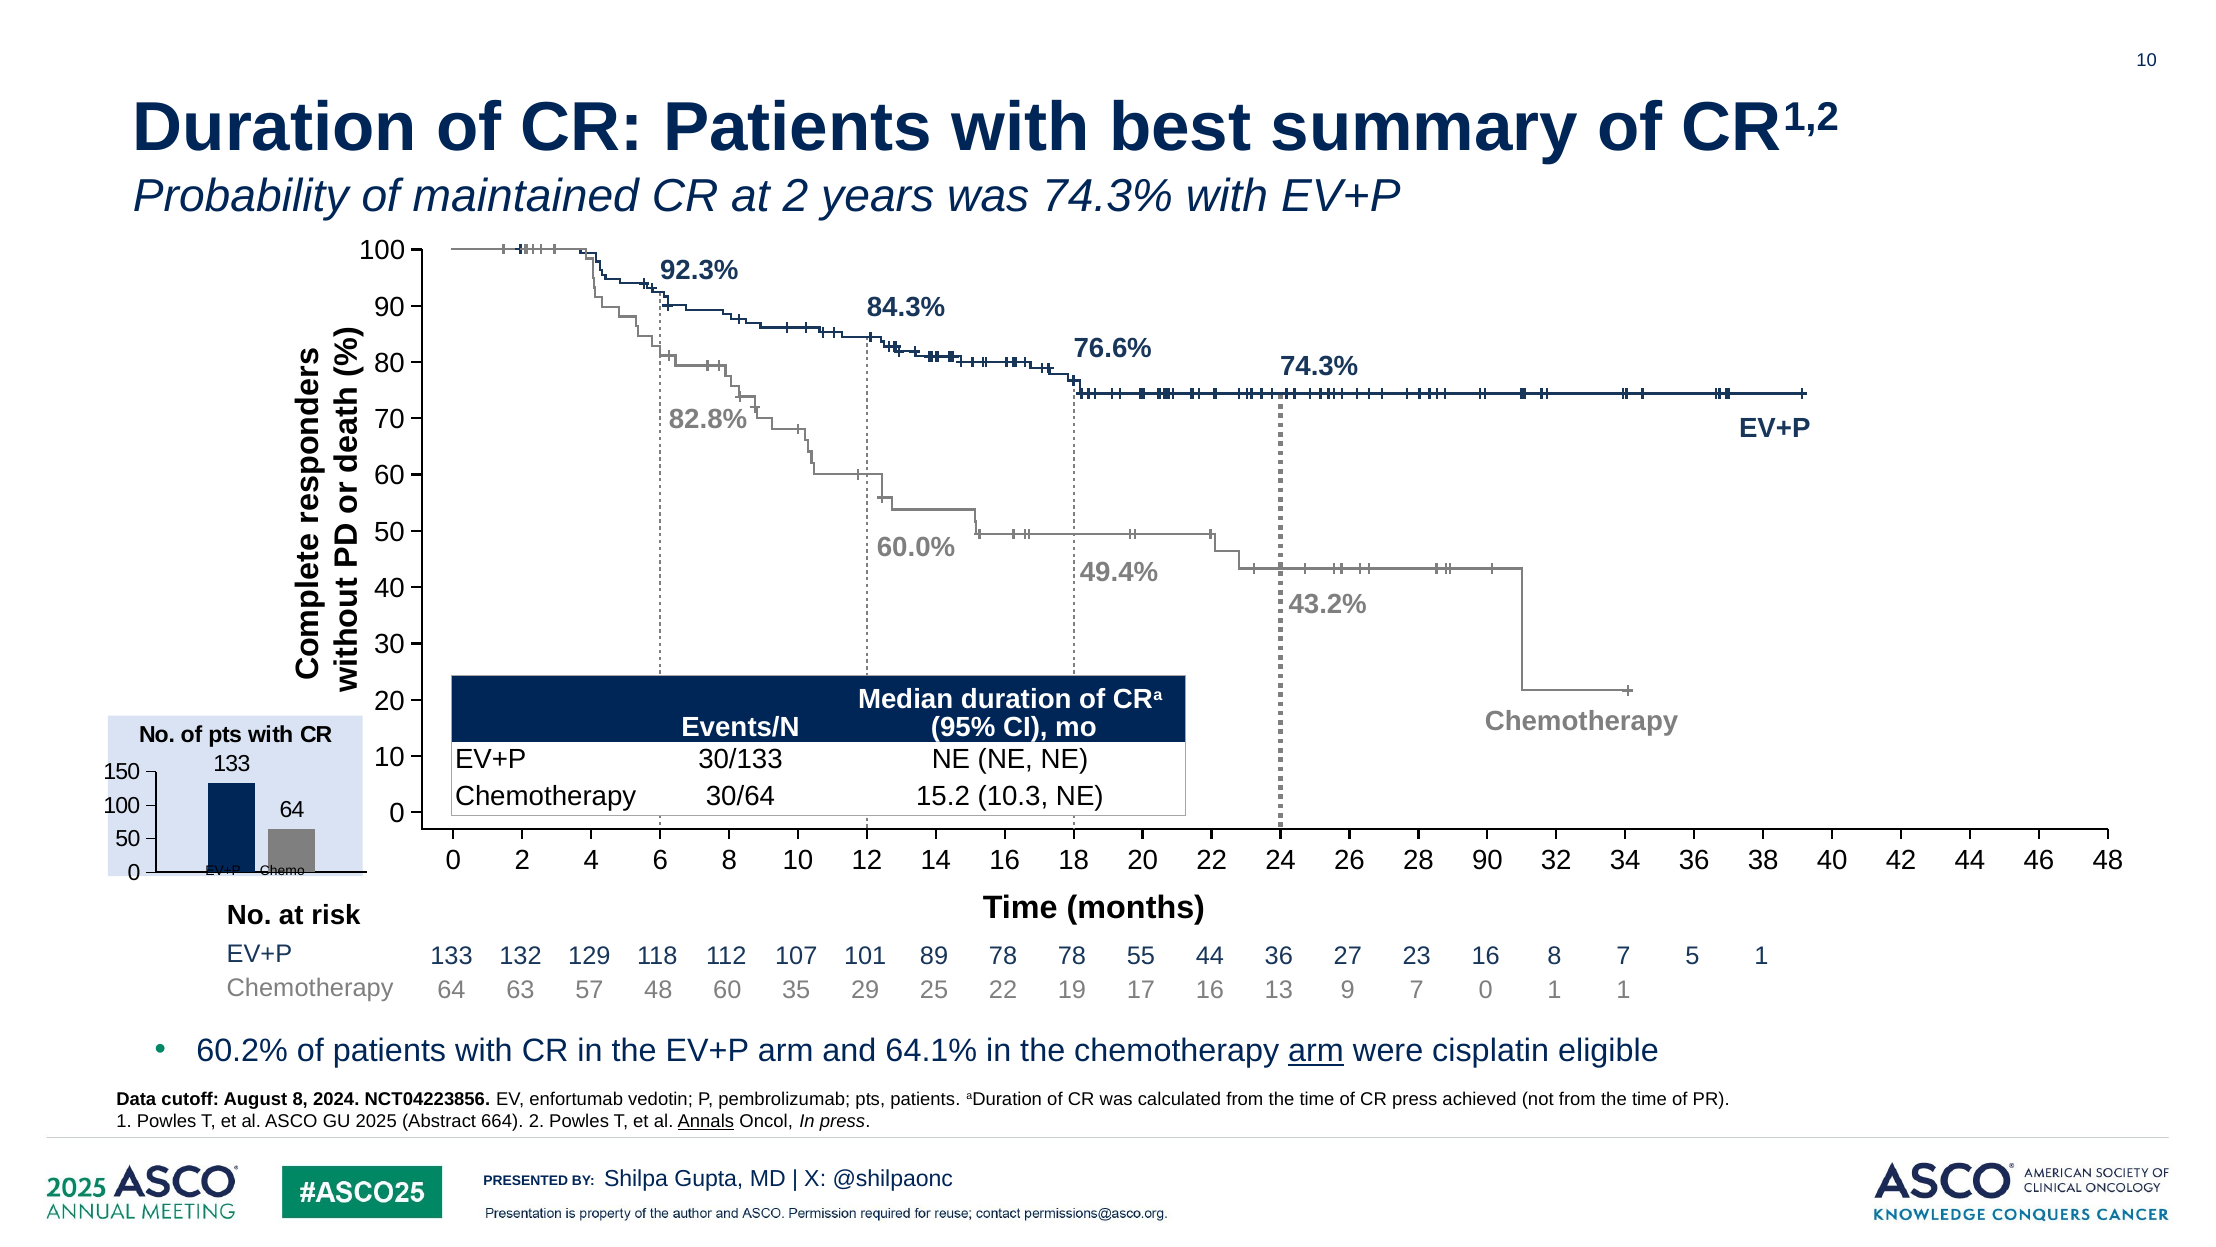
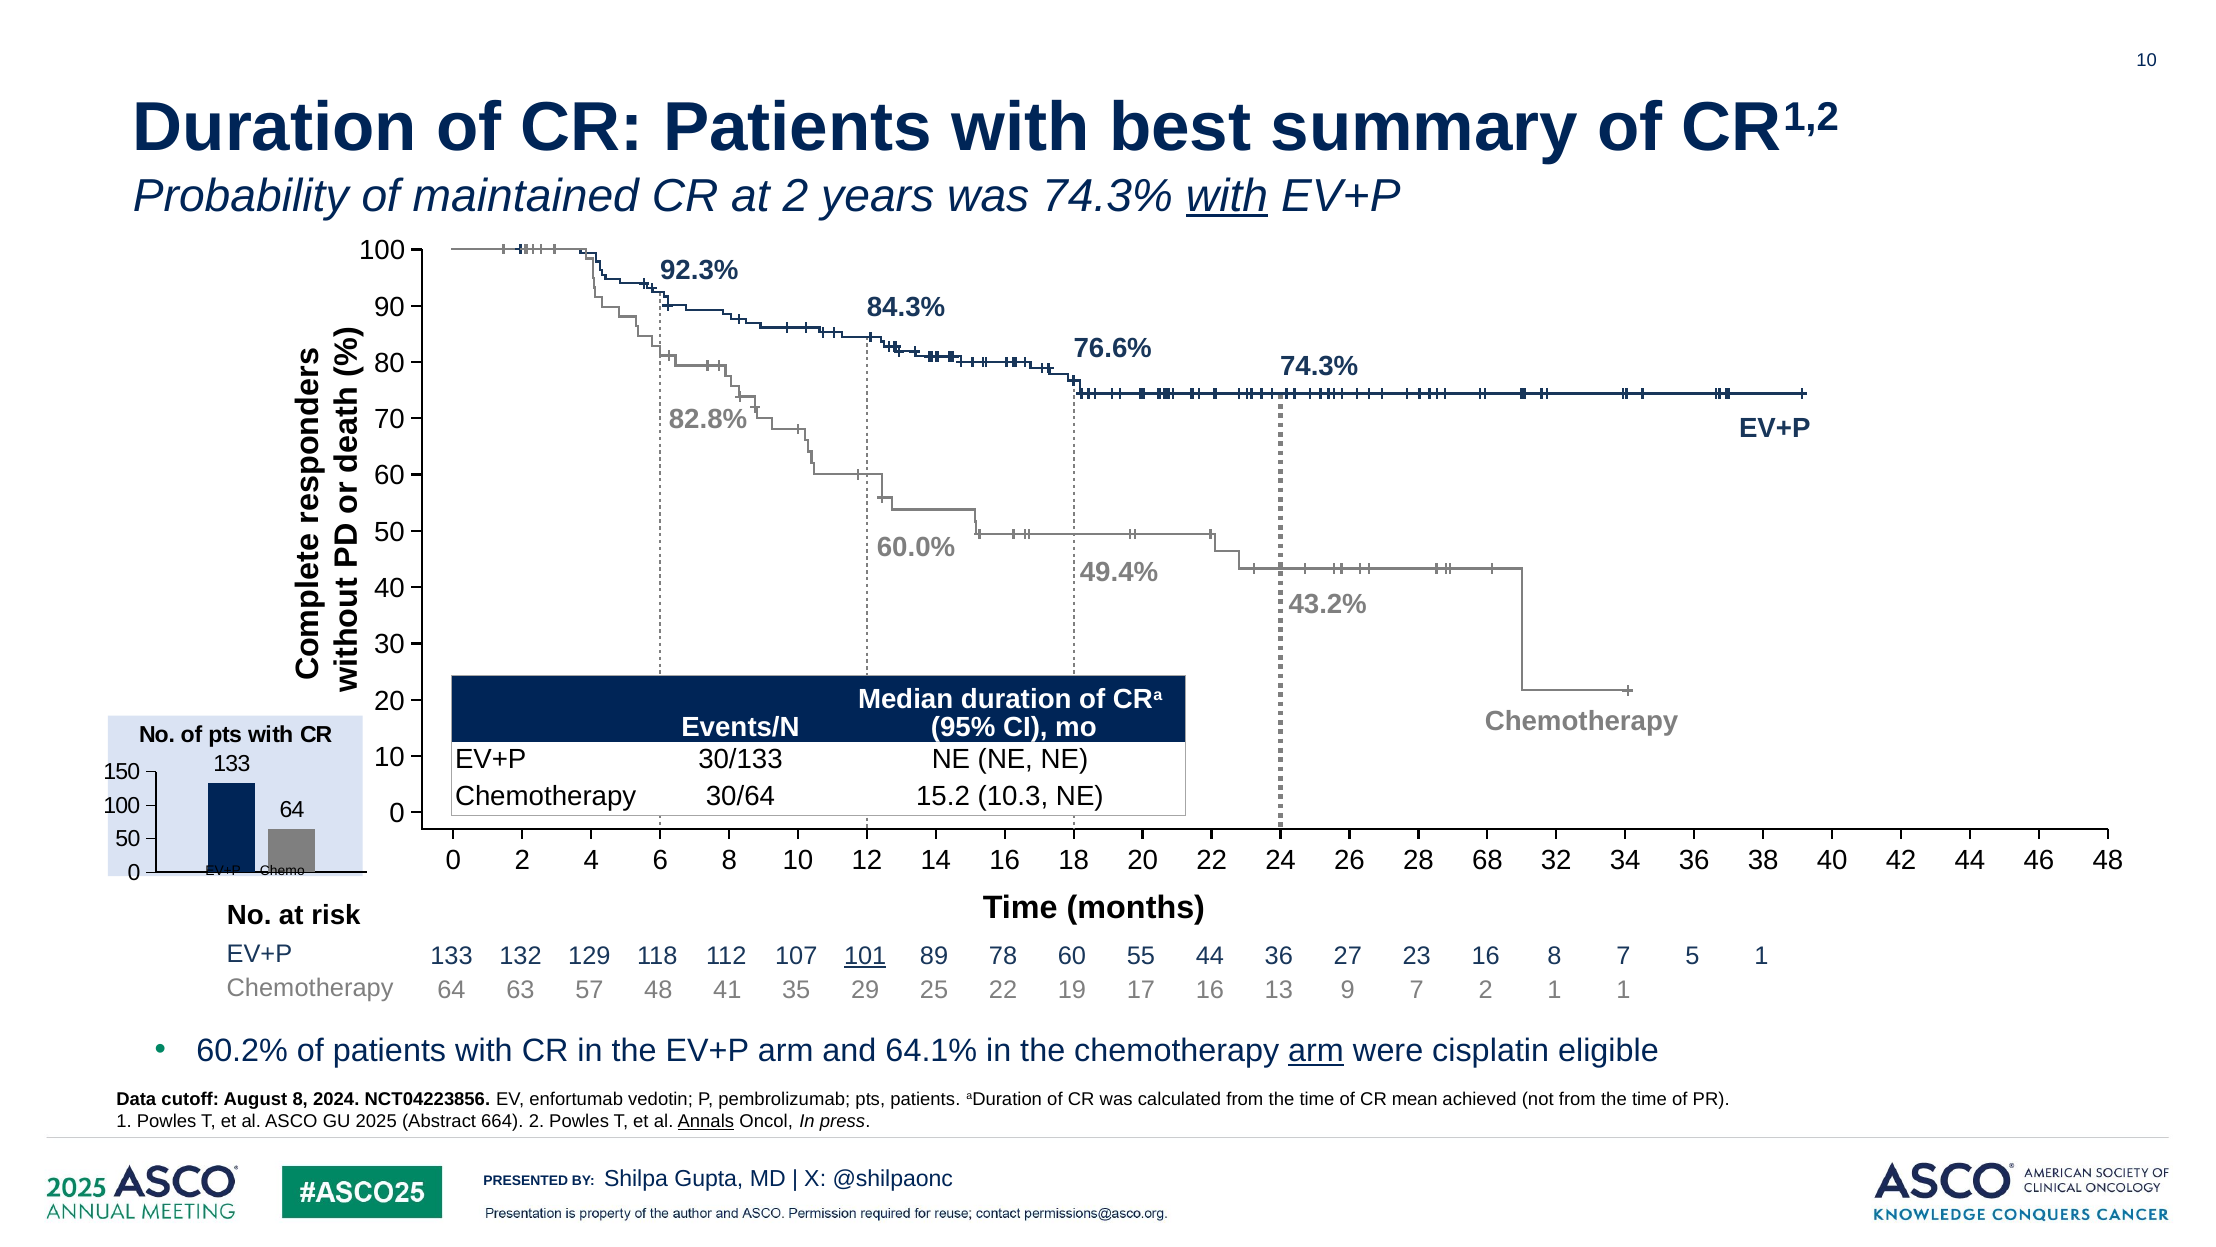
with at (1227, 196) underline: none -> present
28 90: 90 -> 68
101 underline: none -> present
78 78: 78 -> 60
48 60: 60 -> 41
7 0: 0 -> 2
CR press: press -> mean
